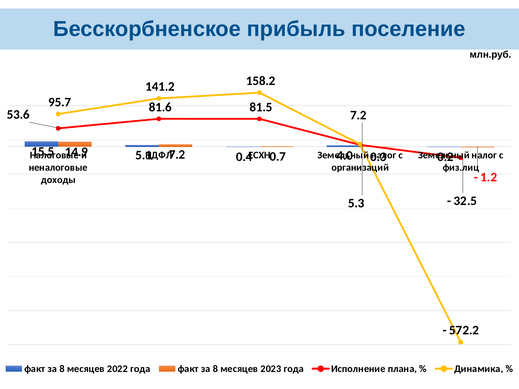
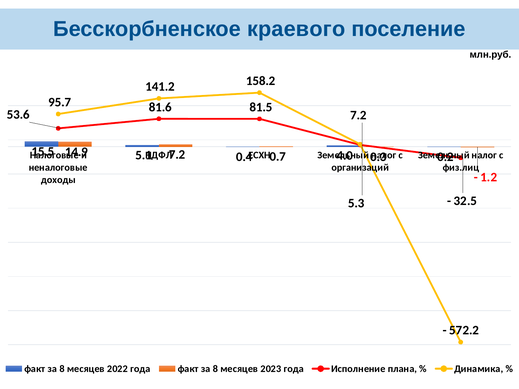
прибыль: прибыль -> краевого
